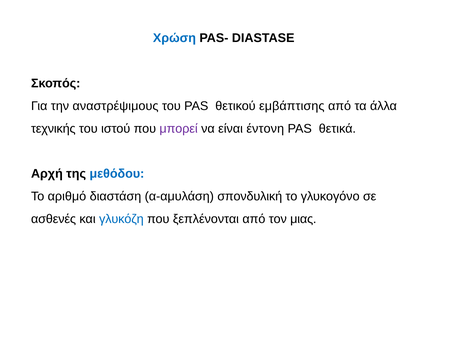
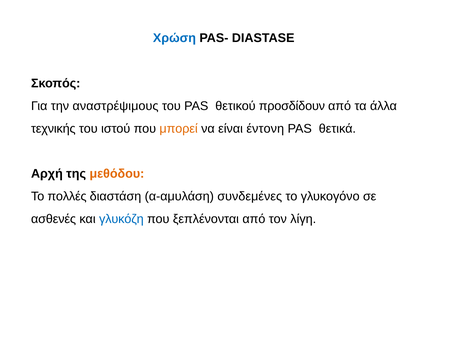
εμβάπτισης: εμβάπτισης -> προσδίδουν
μπορεί colour: purple -> orange
μεθόδου colour: blue -> orange
αριθμό: αριθμό -> πολλές
σπονδυλική: σπονδυλική -> συνδεμένες
μιας: μιας -> λίγη
